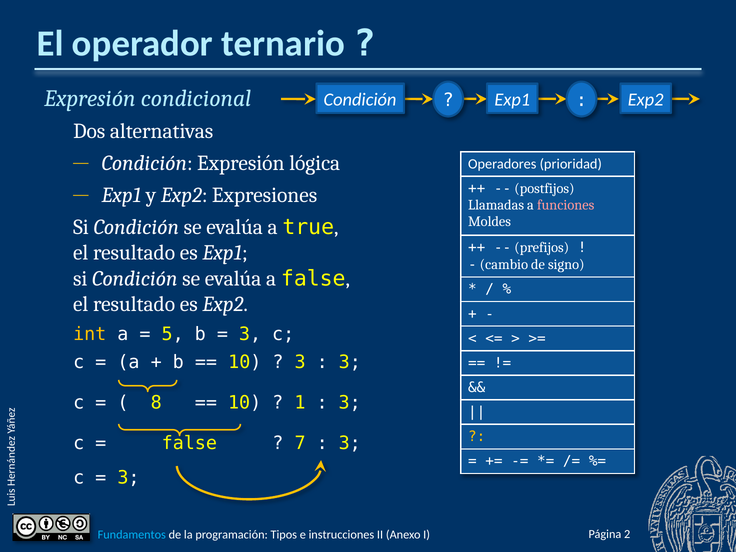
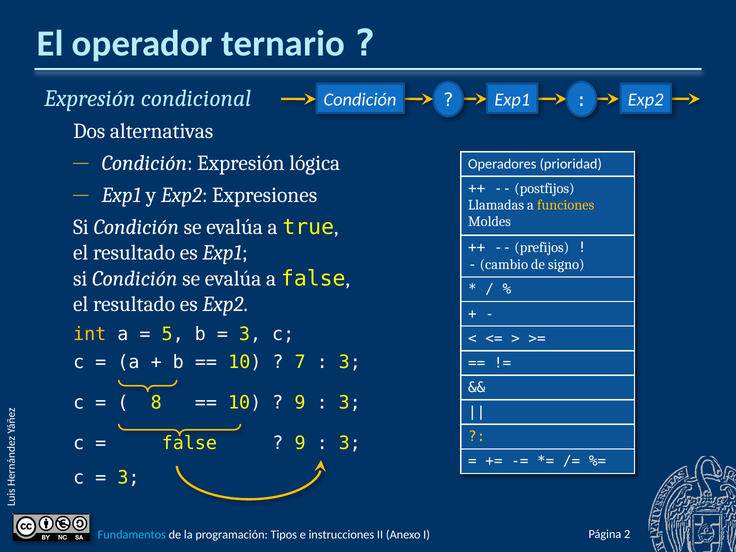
funciones colour: pink -> yellow
3 at (300, 362): 3 -> 7
1 at (300, 403): 1 -> 9
7 at (300, 443): 7 -> 9
